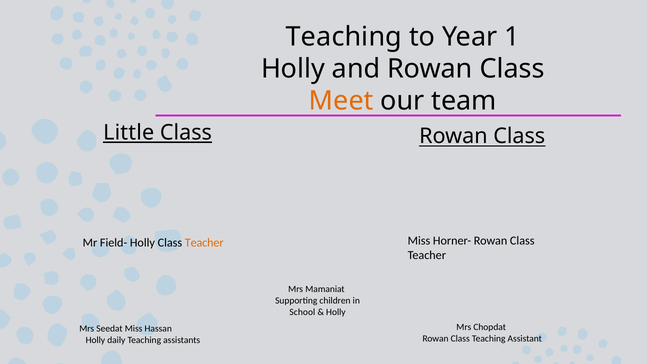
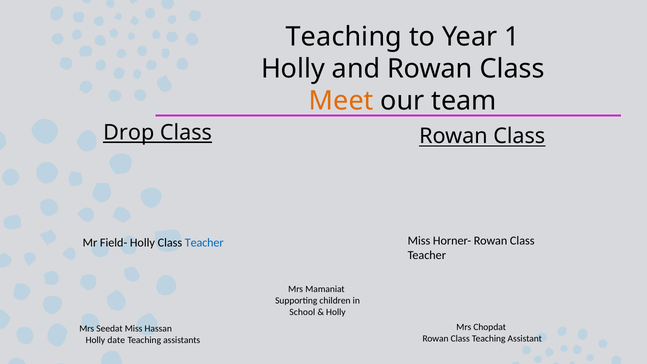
Little: Little -> Drop
Teacher at (204, 243) colour: orange -> blue
daily: daily -> date
